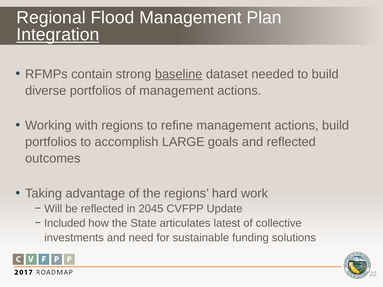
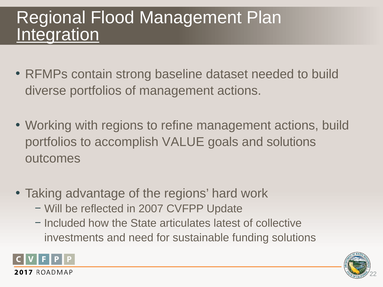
baseline underline: present -> none
LARGE: LARGE -> VALUE
and reflected: reflected -> solutions
2045: 2045 -> 2007
